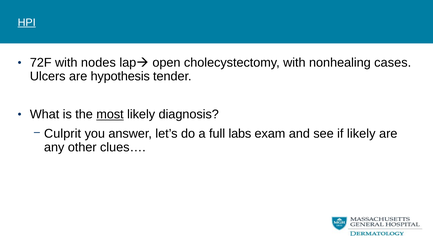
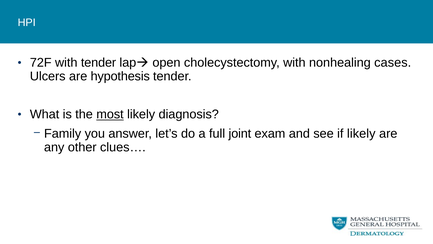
HPI underline: present -> none
with nodes: nodes -> tender
Culprit: Culprit -> Family
labs: labs -> joint
